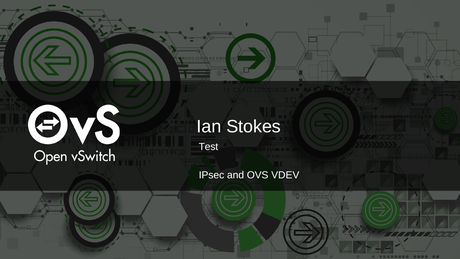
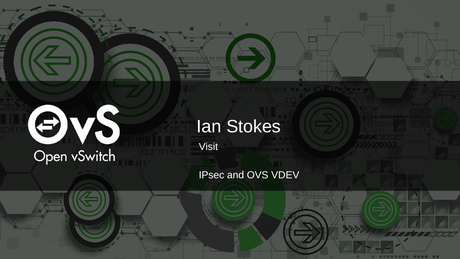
Test: Test -> Visit
